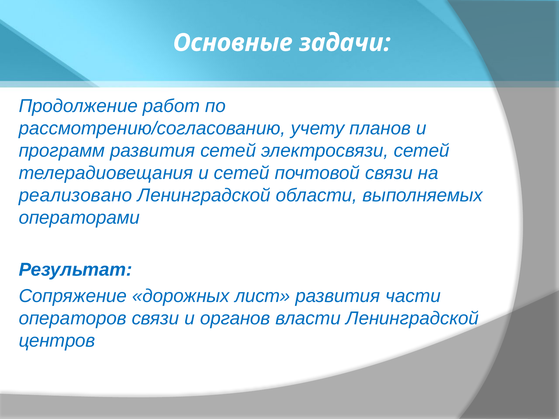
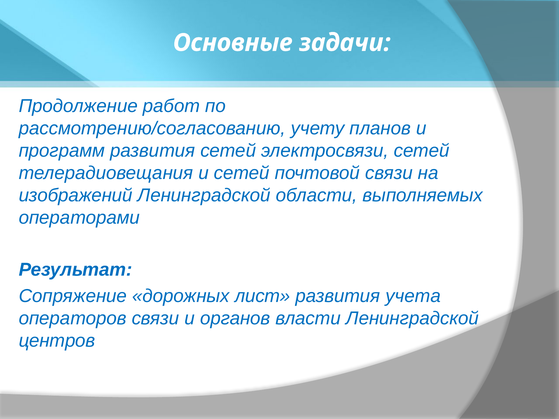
реализовано: реализовано -> изображений
части: части -> учета
